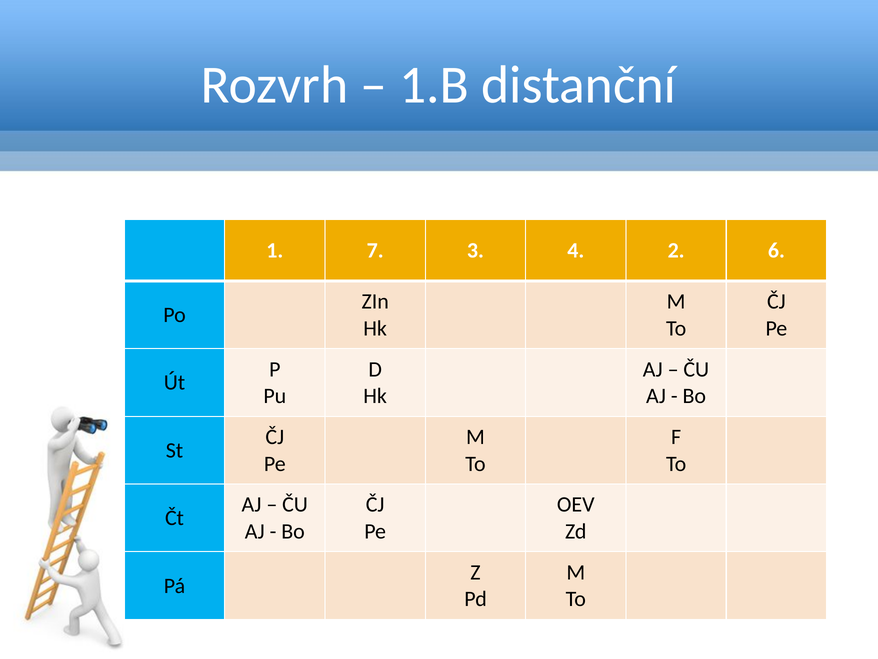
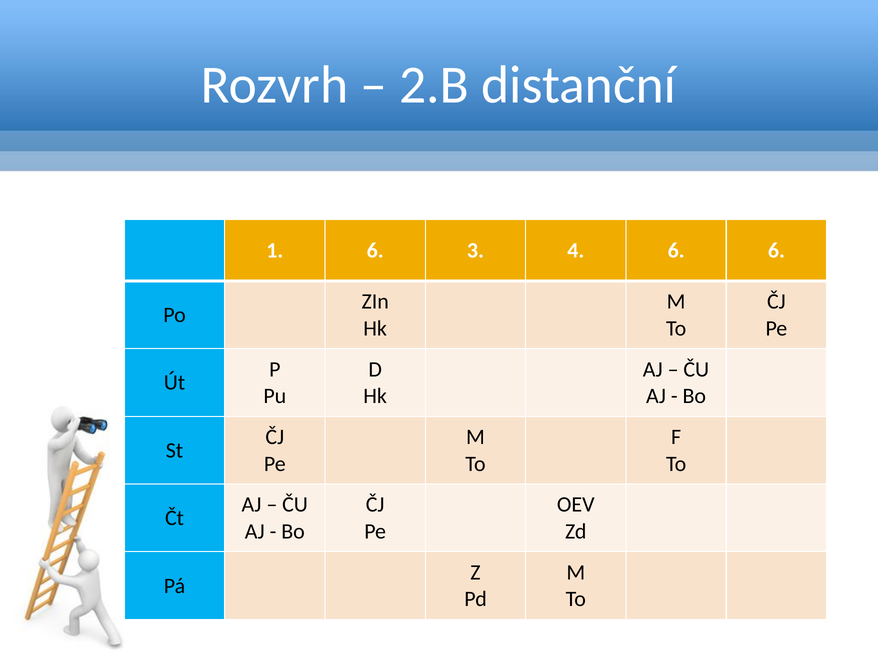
1.B: 1.B -> 2.B
1 7: 7 -> 6
4 2: 2 -> 6
